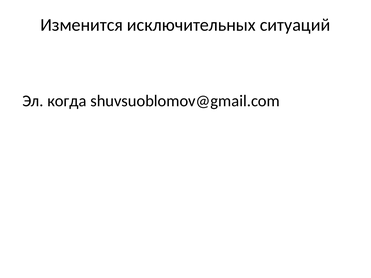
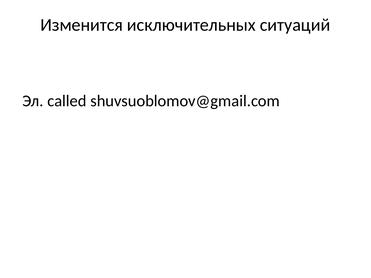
когда: когда -> called
